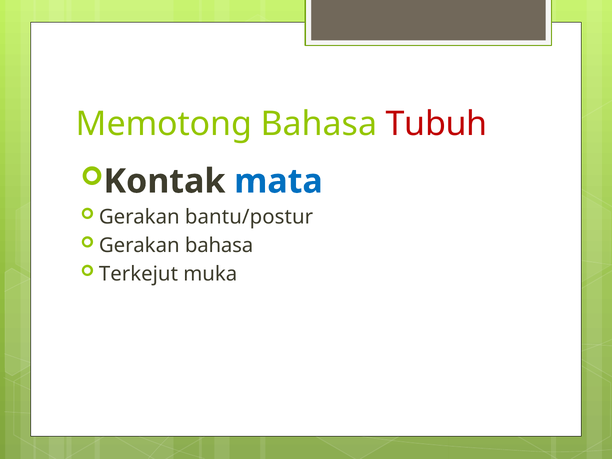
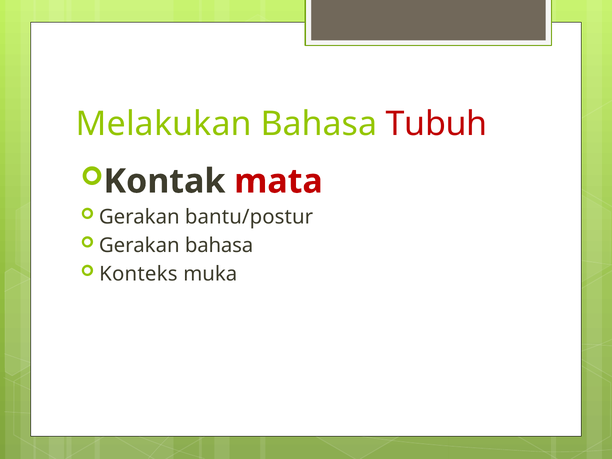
Memotong: Memotong -> Melakukan
mata colour: blue -> red
Terkejut: Terkejut -> Konteks
